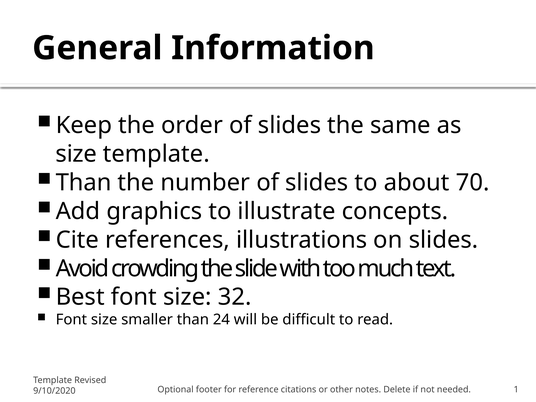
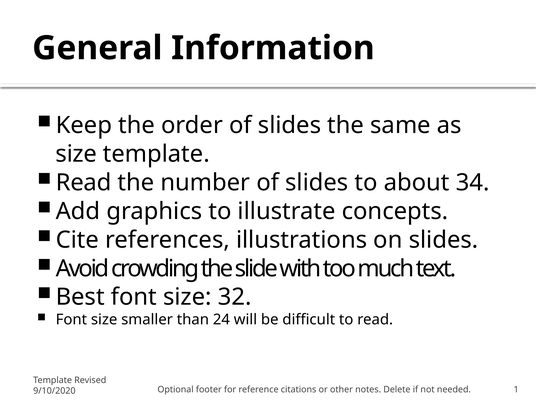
Than at (84, 183): Than -> Read
70: 70 -> 34
